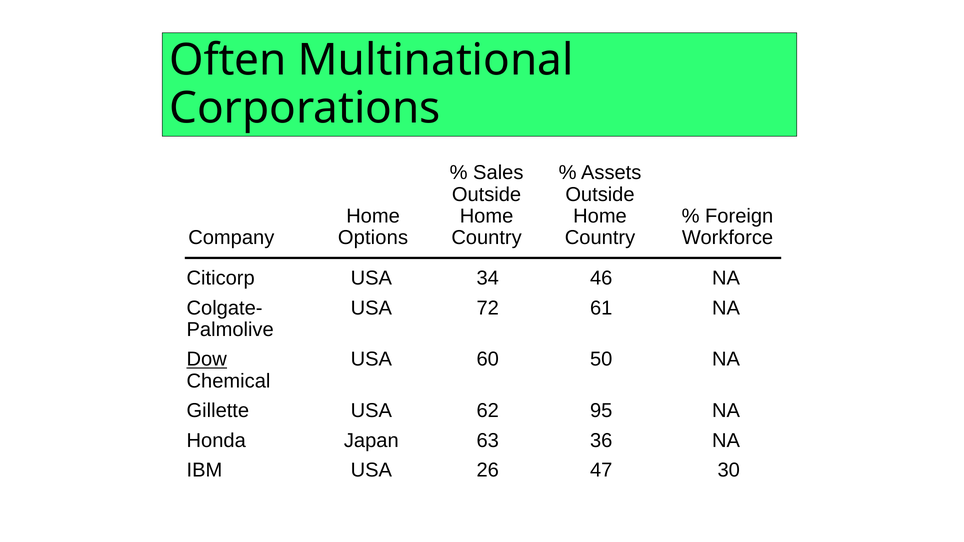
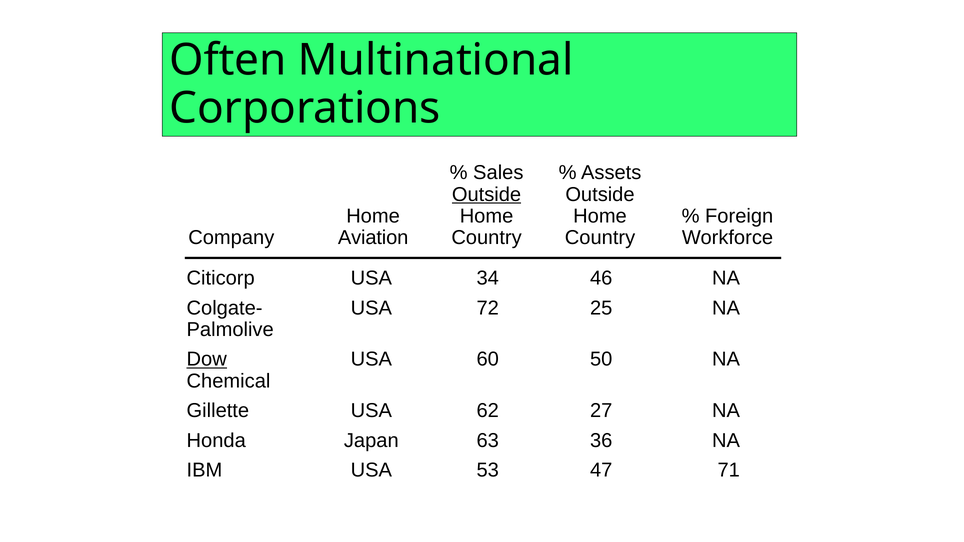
Outside at (487, 194) underline: none -> present
Options: Options -> Aviation
61: 61 -> 25
95: 95 -> 27
26: 26 -> 53
30: 30 -> 71
